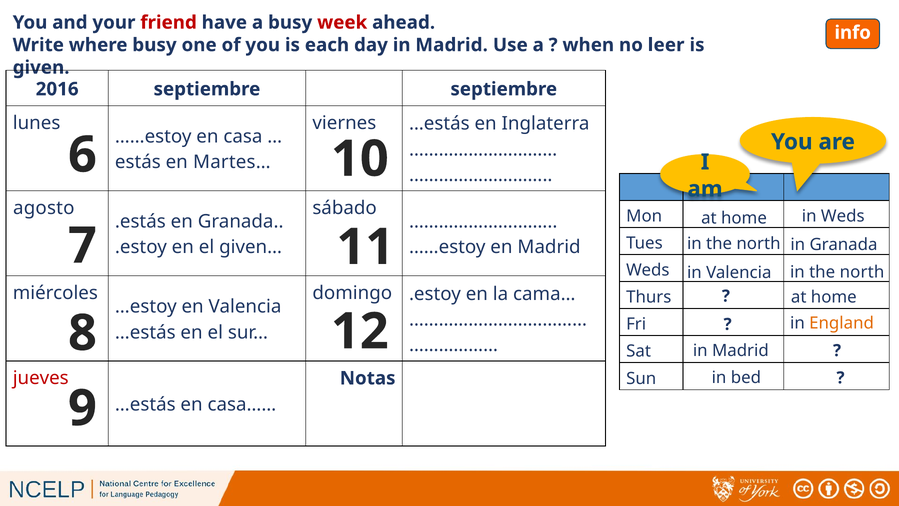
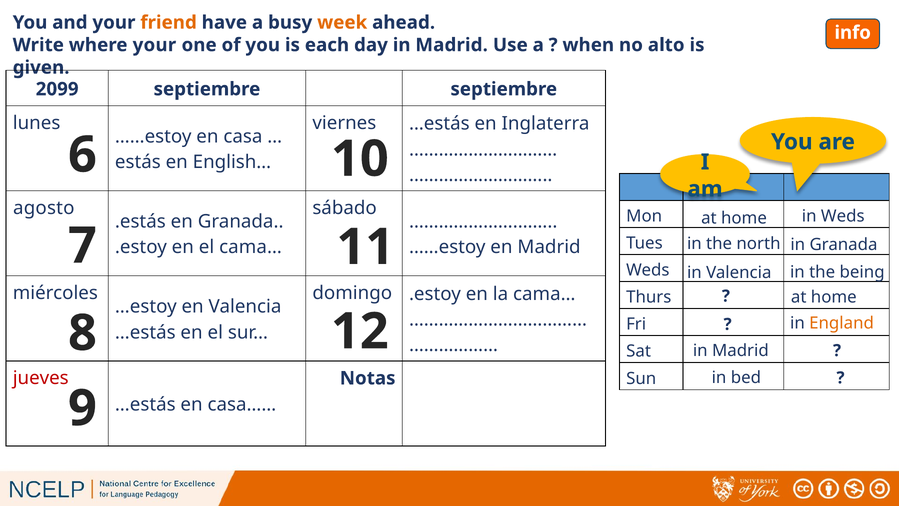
friend colour: red -> orange
week colour: red -> orange
where busy: busy -> your
leer: leer -> alto
2016: 2016 -> 2099
Martes…: Martes… -> English…
el given…: given… -> cama…
Valencia in the north: north -> being
